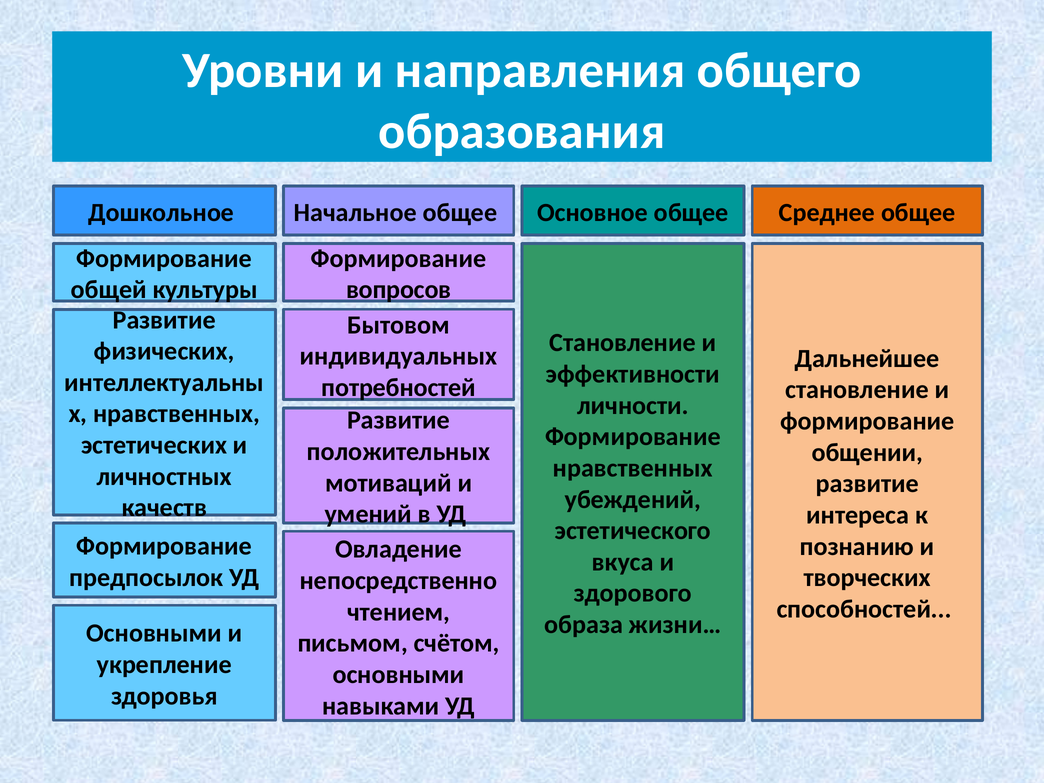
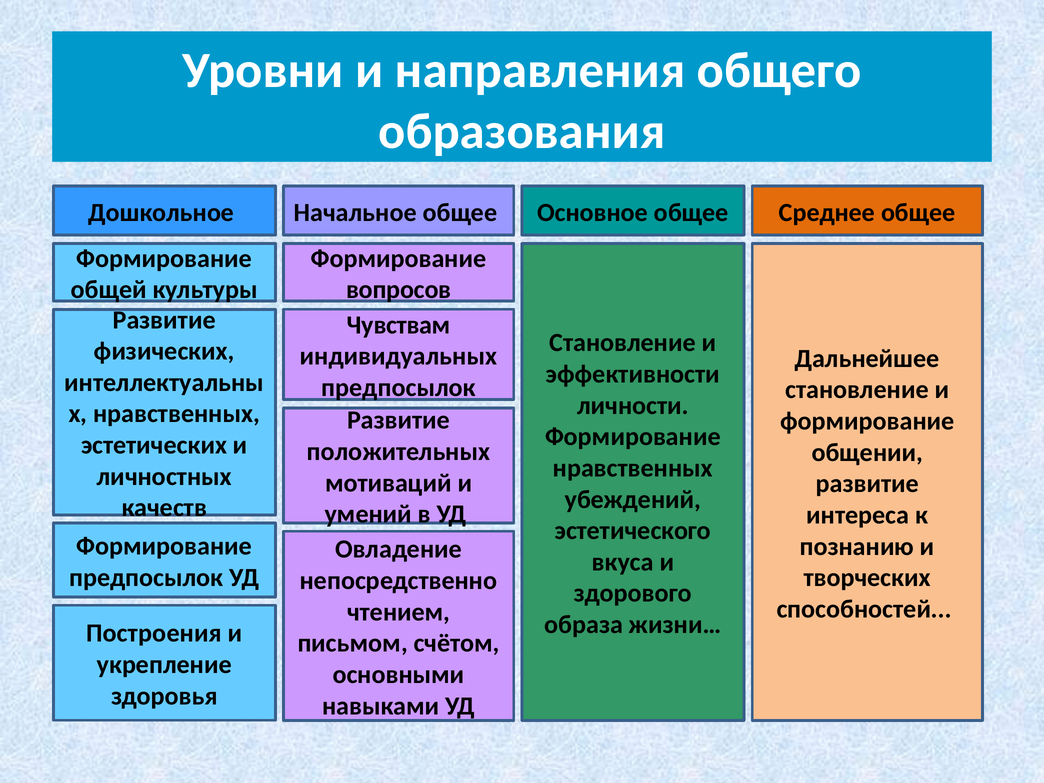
Бытовом: Бытовом -> Чувствам
потребностей at (399, 388): потребностей -> предпосылок
Основными at (154, 633): Основными -> Построения
